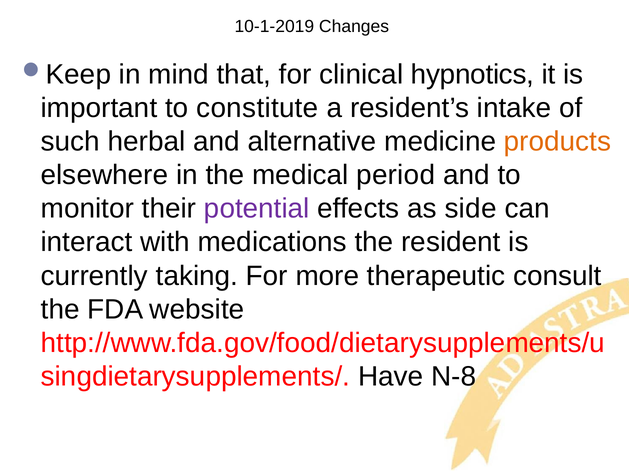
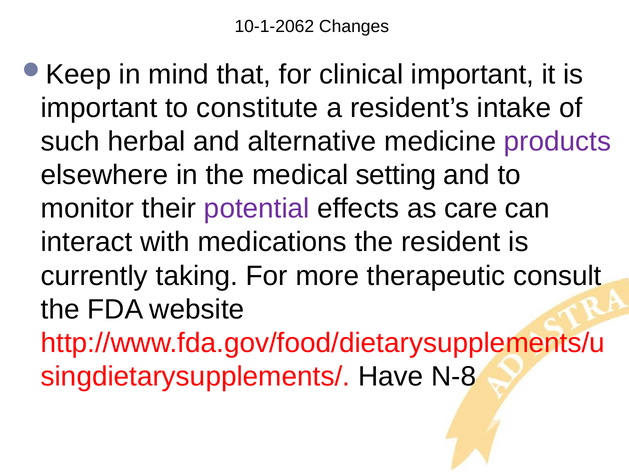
10-1-2019: 10-1-2019 -> 10-1-2062
clinical hypnotics: hypnotics -> important
products colour: orange -> purple
period: period -> setting
side: side -> care
